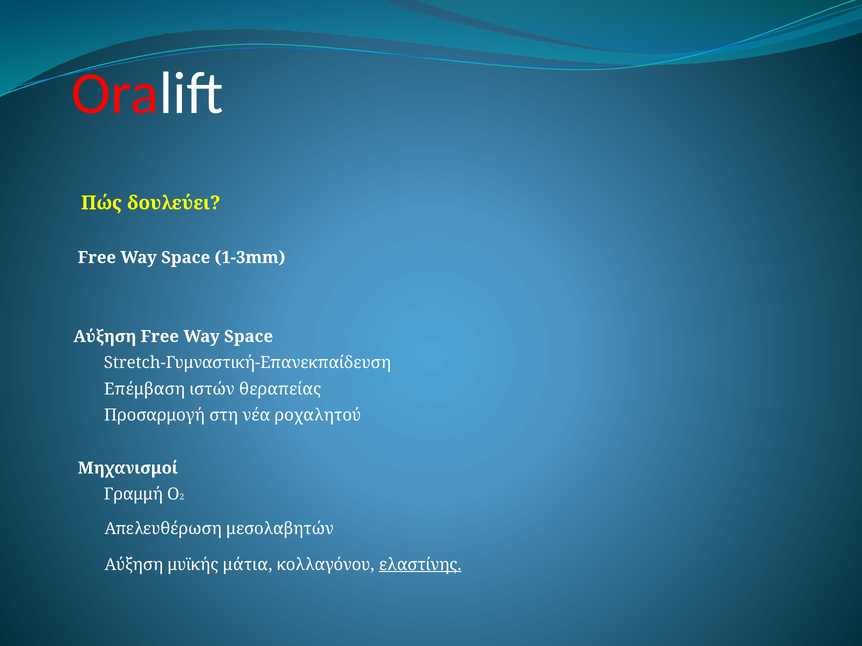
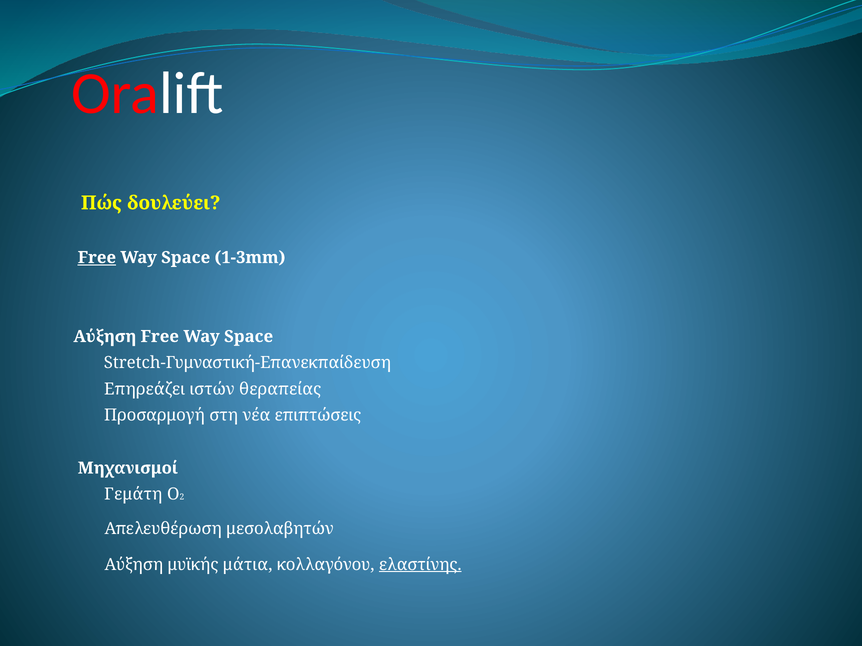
Free at (97, 258) underline: none -> present
Επέμβαση: Επέμβαση -> Επηρεάζει
ροχαλητού: ροχαλητού -> επιπτώσεις
Γραμμή: Γραμμή -> Γεμάτη
